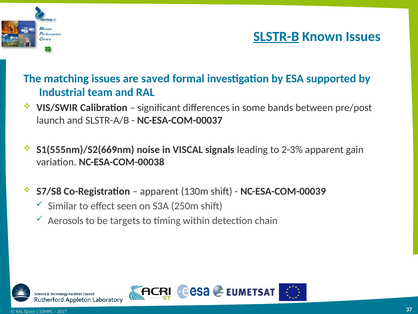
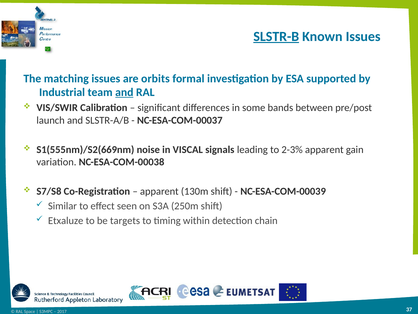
saved: saved -> orbits
and at (124, 92) underline: none -> present
Aerosols: Aerosols -> Etxaluze
